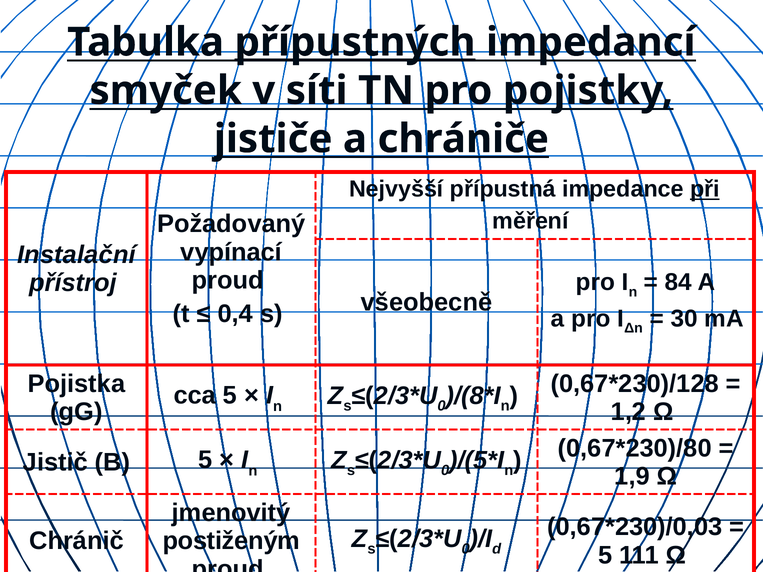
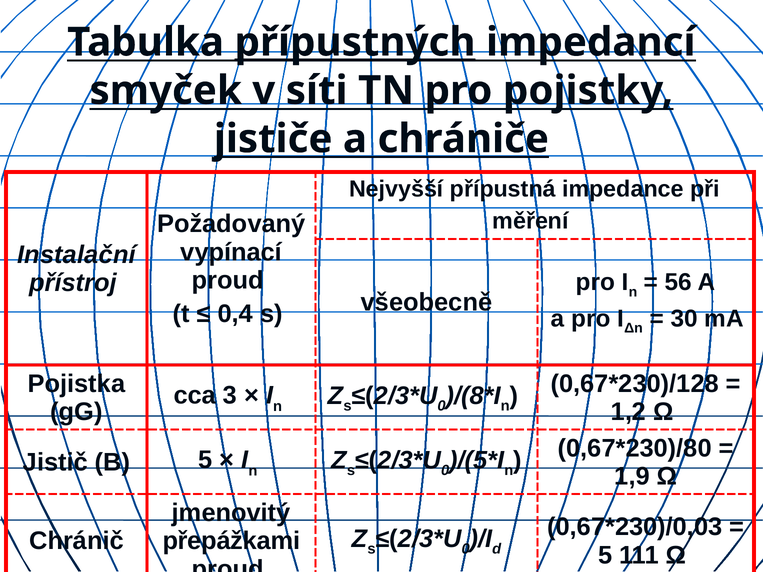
při underline: present -> none
84: 84 -> 56
cca 5: 5 -> 3
postiženým: postiženým -> přepážkami
